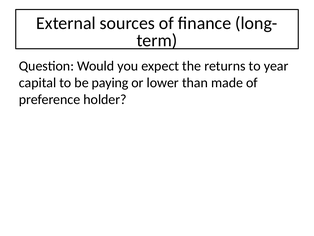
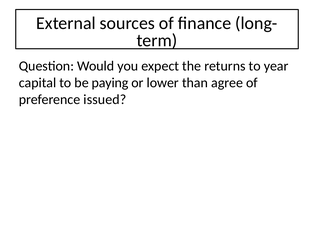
made: made -> agree
holder: holder -> issued
